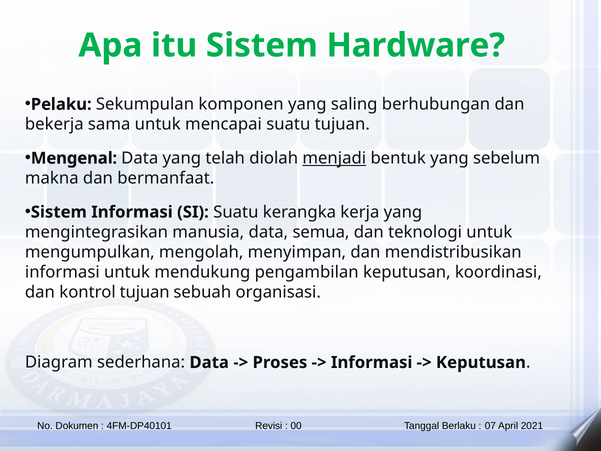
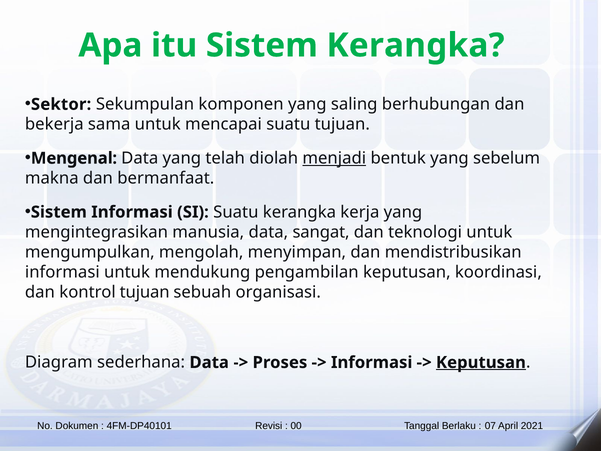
Sistem Hardware: Hardware -> Kerangka
Pelaku: Pelaku -> Sektor
semua: semua -> sangat
Keputusan at (481, 362) underline: none -> present
